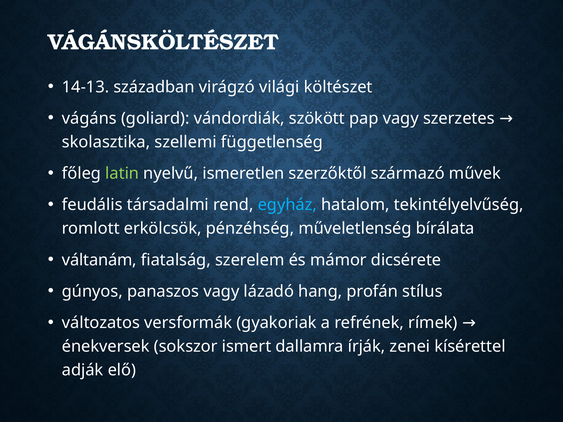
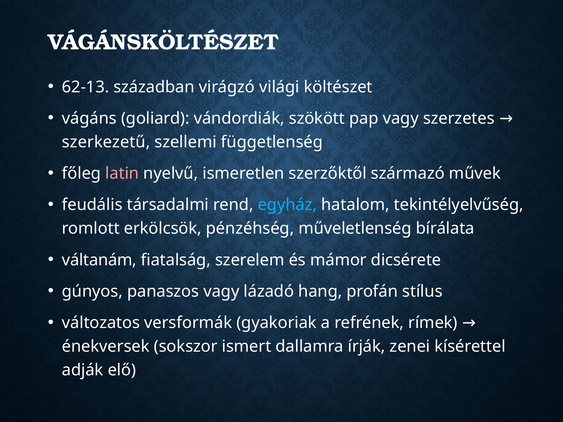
14-13: 14-13 -> 62-13
skolasztika: skolasztika -> szerkezetű
latin colour: light green -> pink
